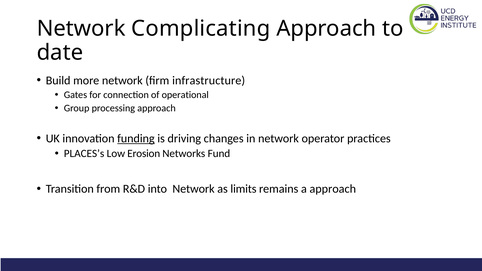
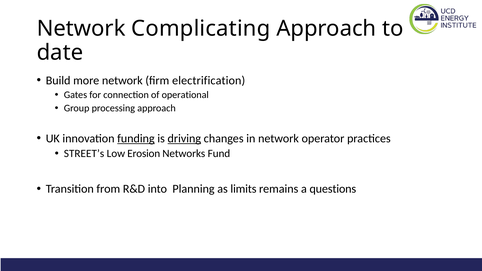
infrastructure: infrastructure -> electrification
driving underline: none -> present
PLACES’s: PLACES’s -> STREET’s
into Network: Network -> Planning
a approach: approach -> questions
